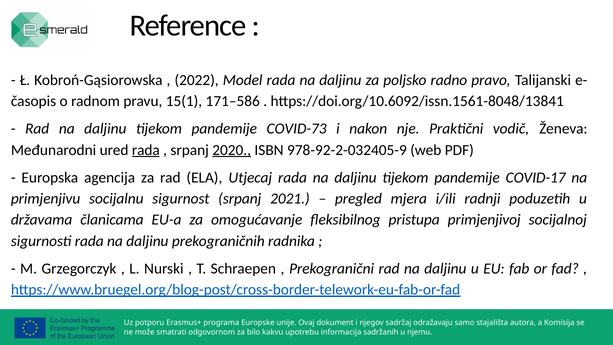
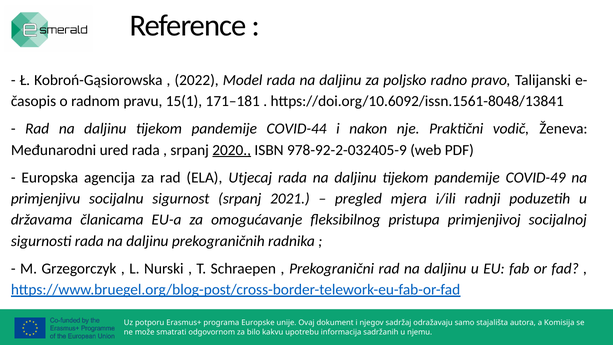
171–586: 171–586 -> 171–181
COVID-73: COVID-73 -> COVID-44
rada at (146, 150) underline: present -> none
COVID-17: COVID-17 -> COVID-49
